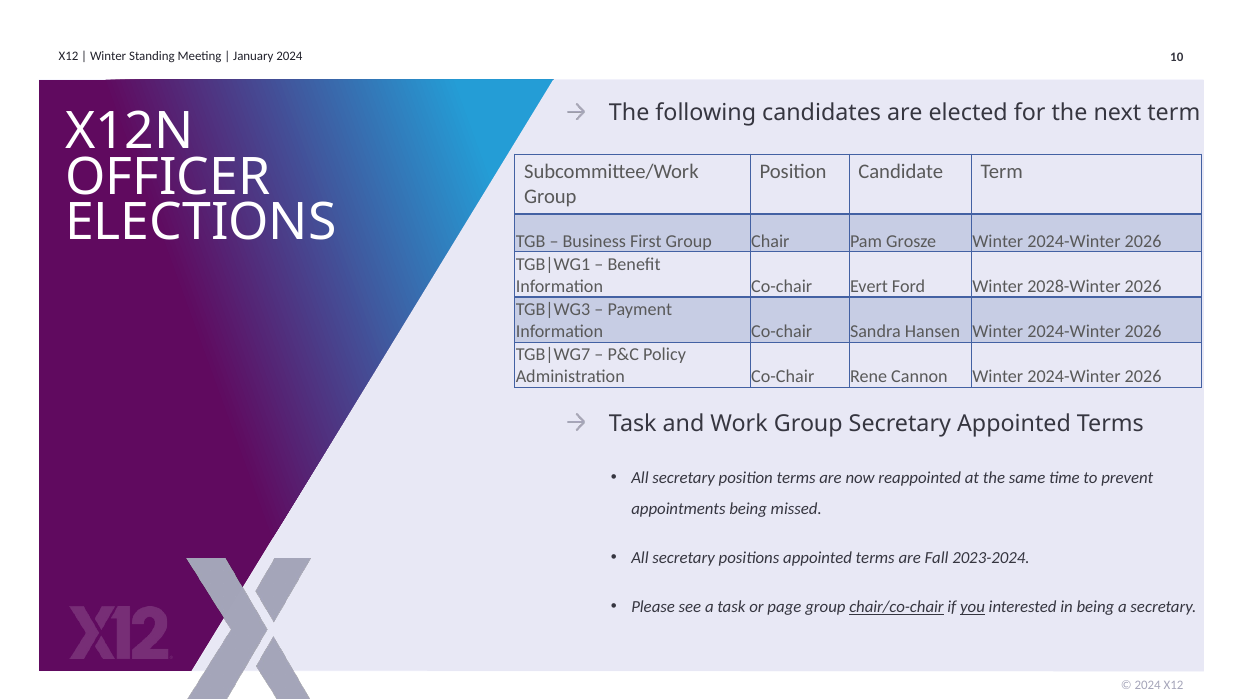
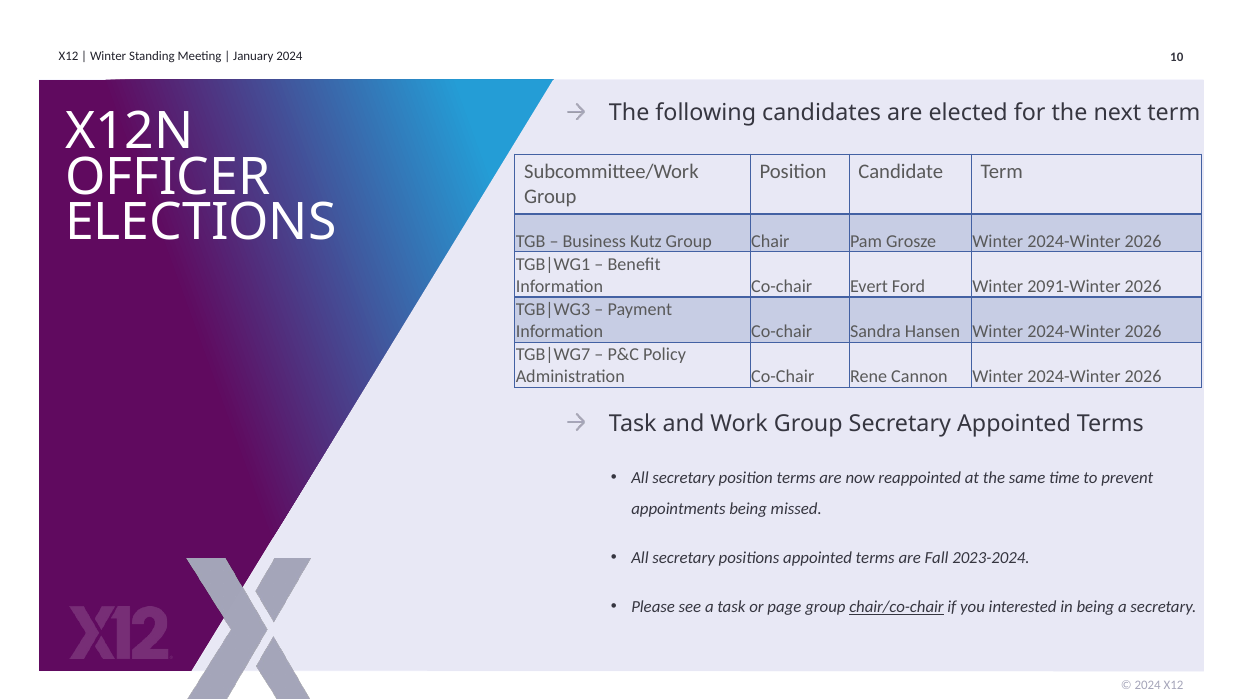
First: First -> Kutz
2028-Winter: 2028-Winter -> 2091-Winter
you underline: present -> none
